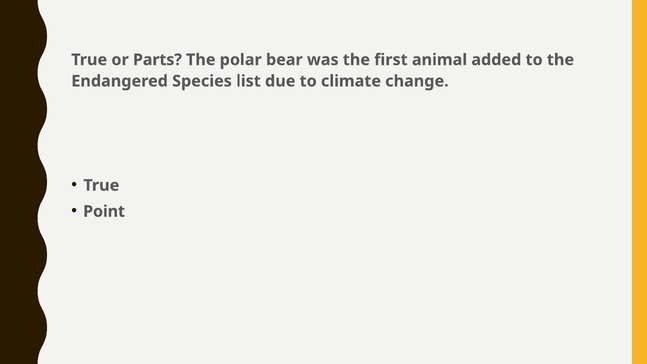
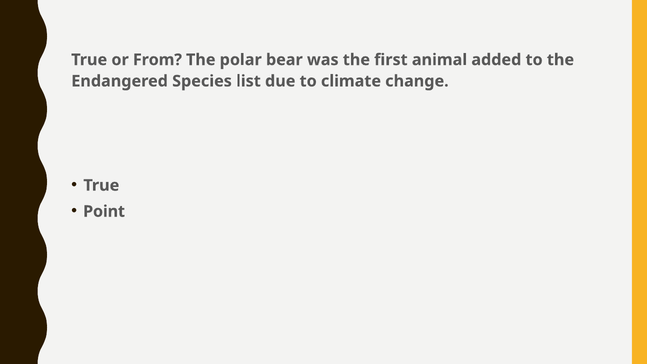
Parts: Parts -> From
